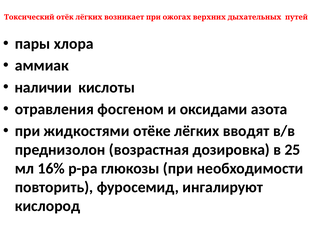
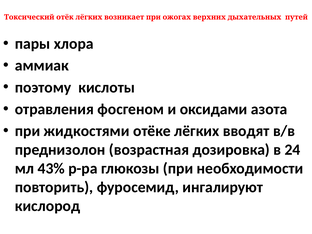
наличии: наличии -> поэтому
25: 25 -> 24
16%: 16% -> 43%
